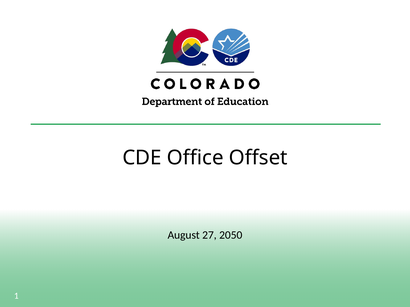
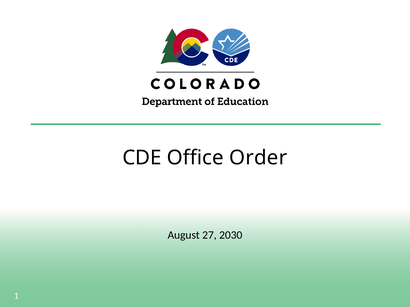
Offset: Offset -> Order
2050: 2050 -> 2030
